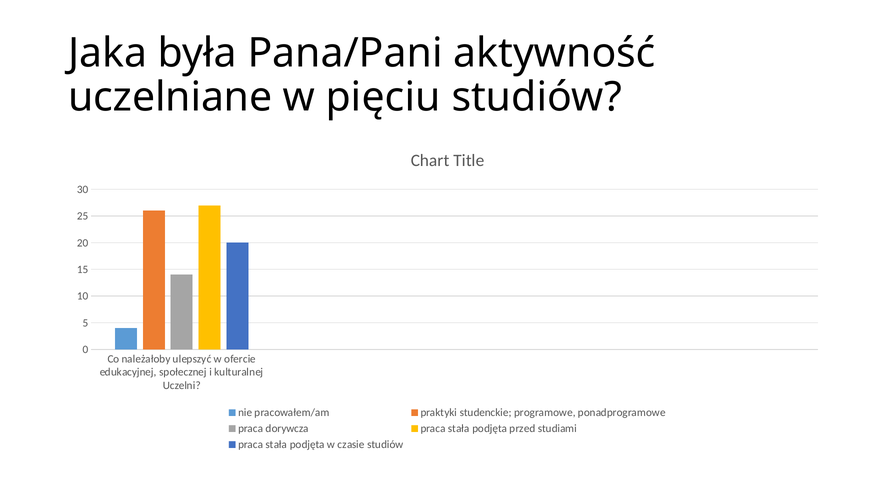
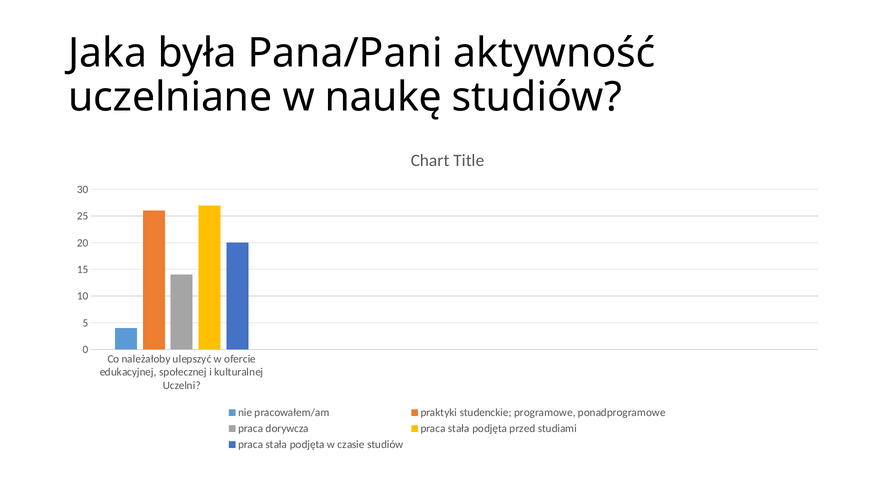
pięciu: pięciu -> naukę
